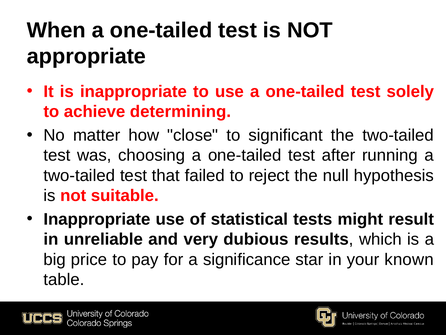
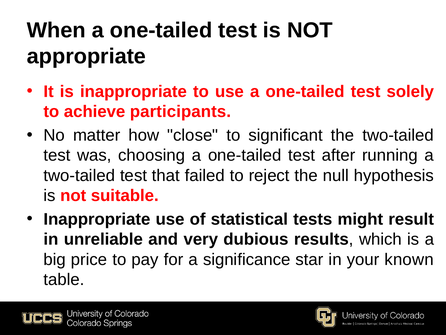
determining: determining -> participants
